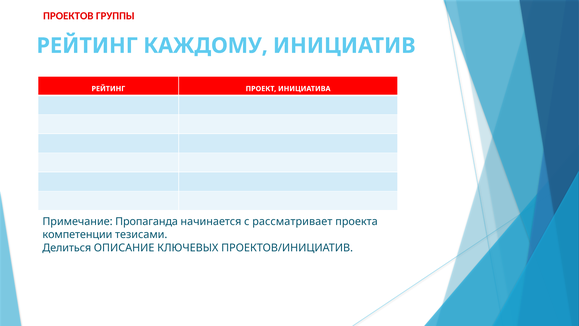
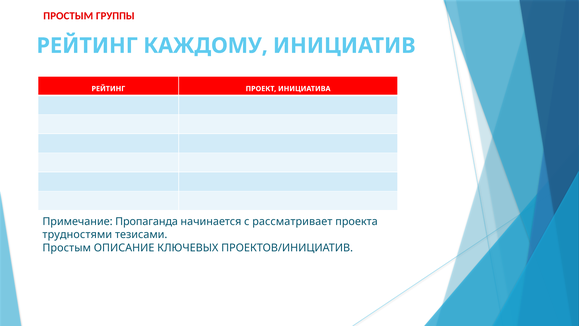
ПРОЕКТОВ at (68, 16): ПРОЕКТОВ -> ПРОСТЫМ
компетенции: компетенции -> трудностями
Делиться at (67, 248): Делиться -> Простым
